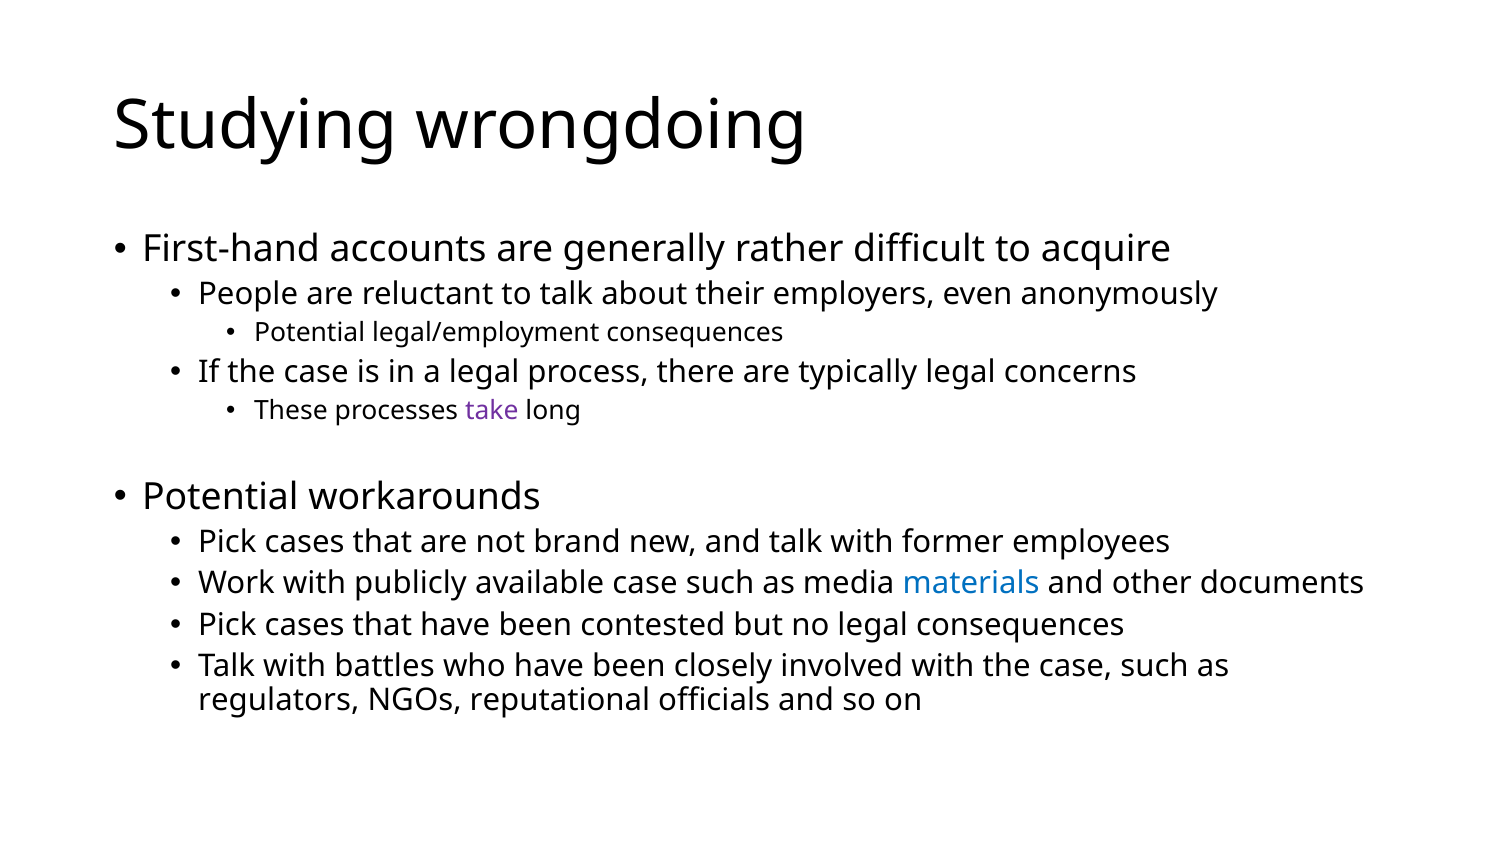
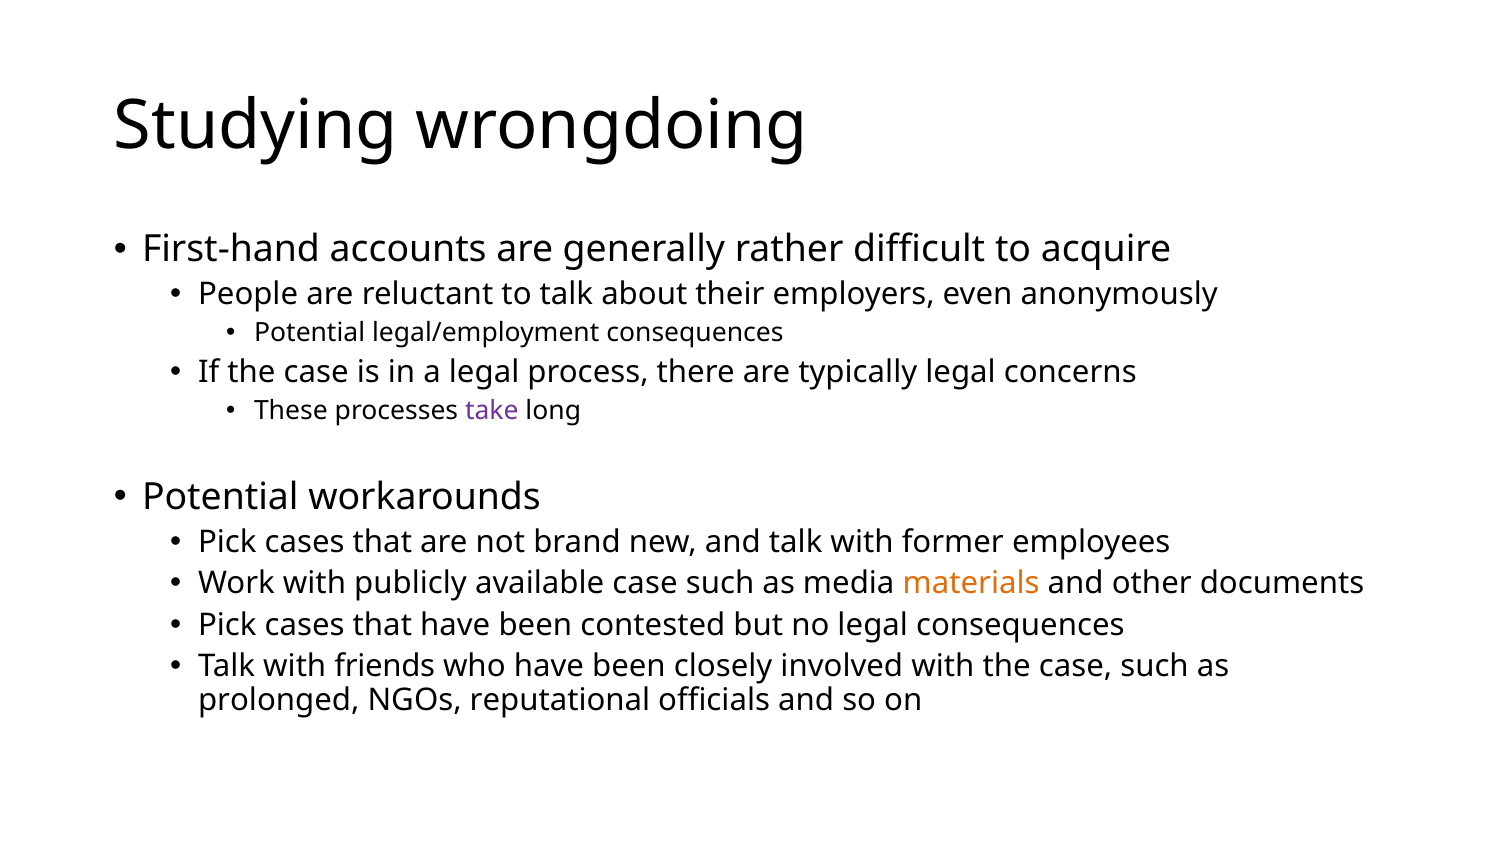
materials colour: blue -> orange
battles: battles -> friends
regulators: regulators -> prolonged
